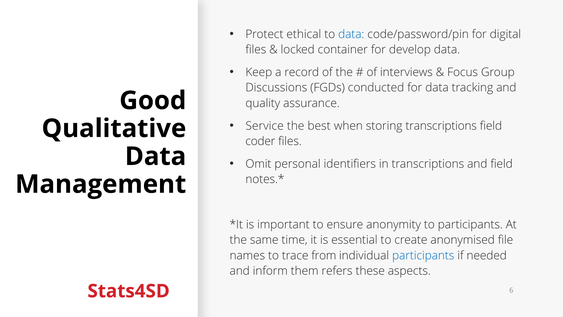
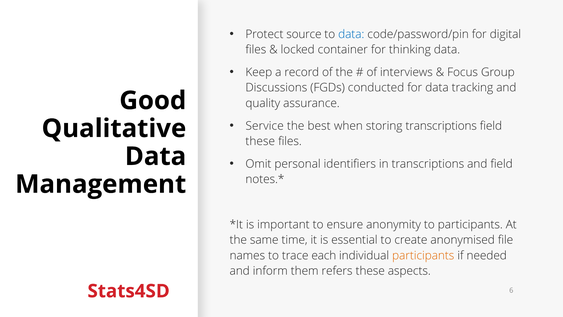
ethical: ethical -> source
develop: develop -> thinking
coder at (260, 141): coder -> these
from: from -> each
participants at (423, 255) colour: blue -> orange
